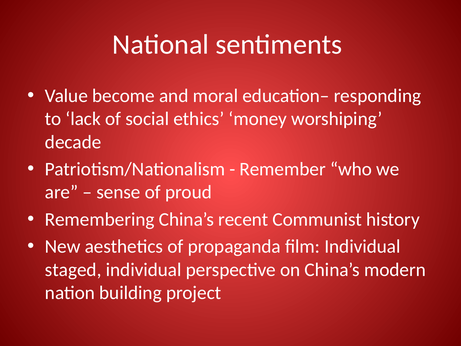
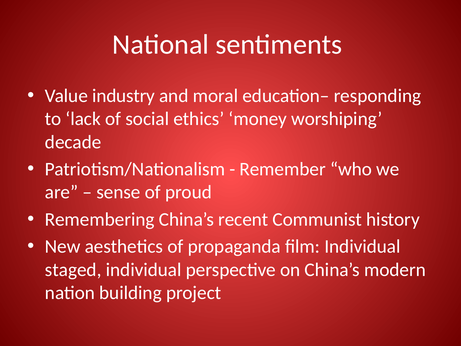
become: become -> industry
